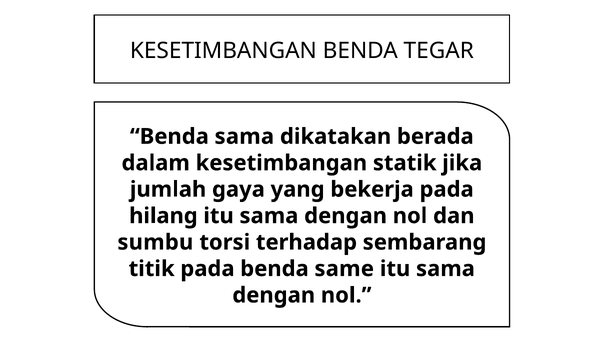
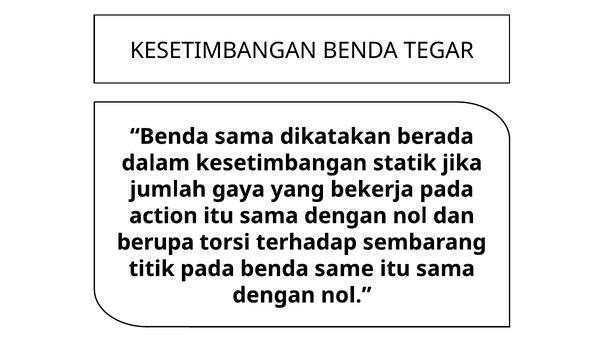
hilang: hilang -> action
sumbu: sumbu -> berupa
